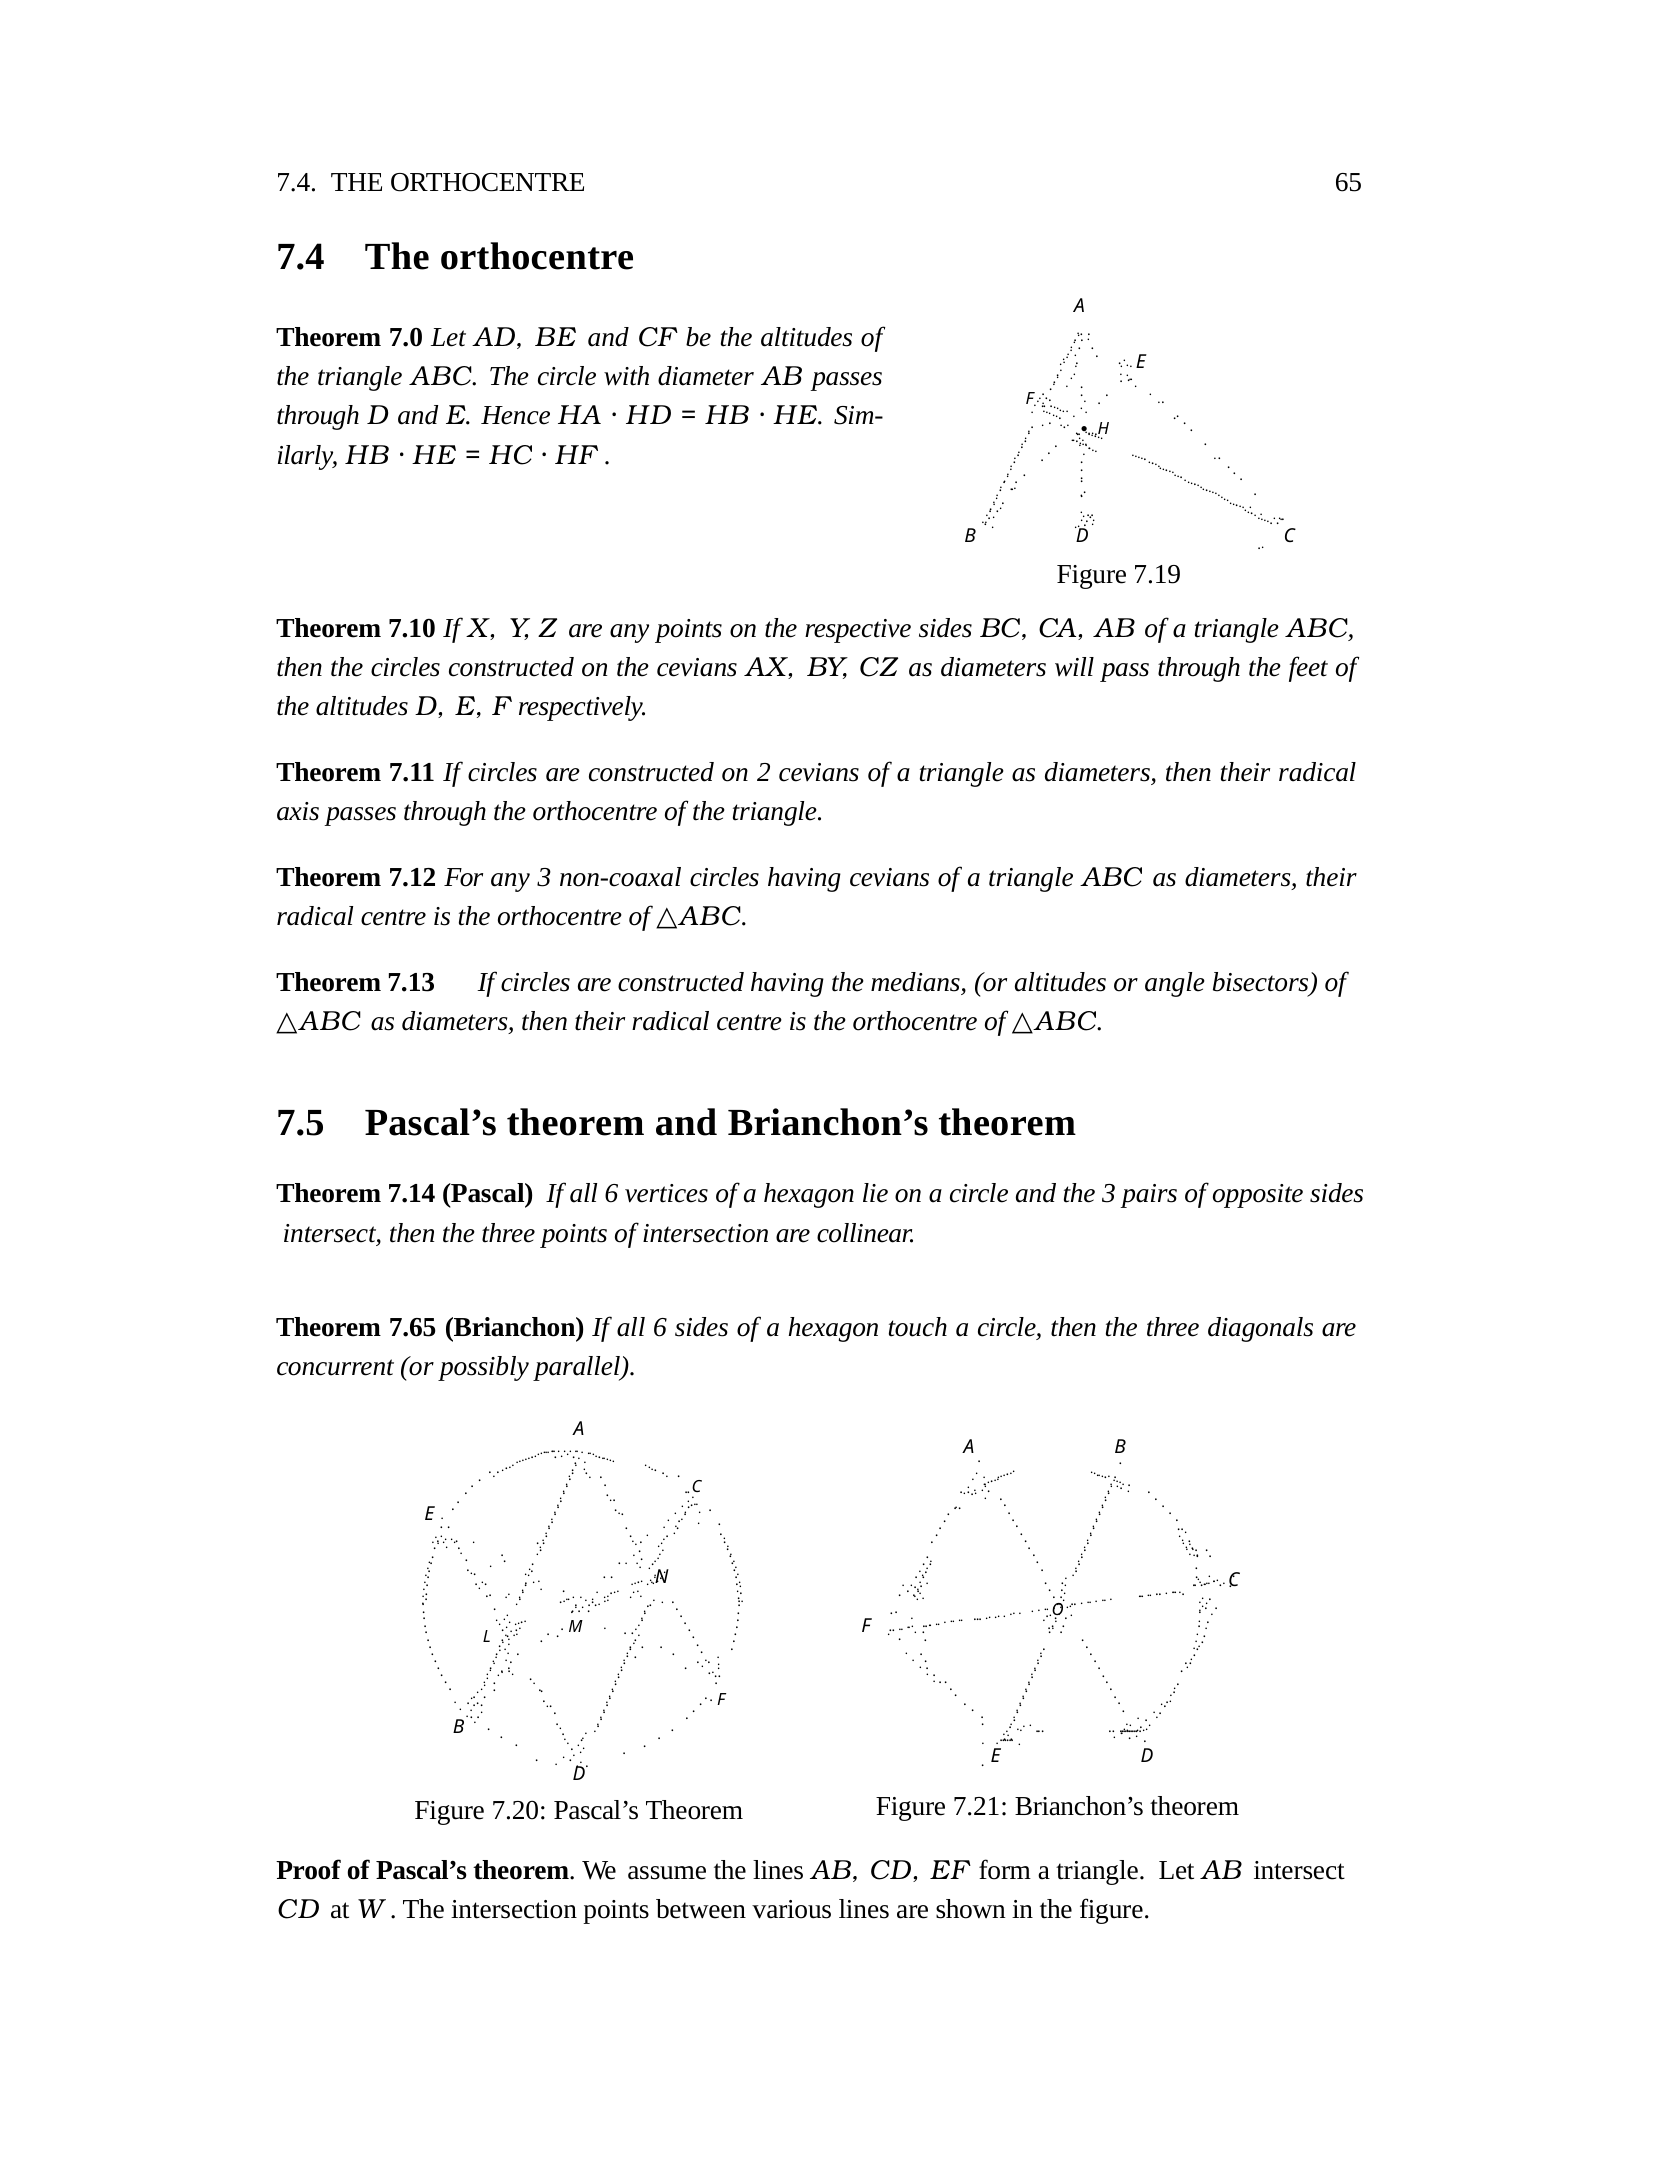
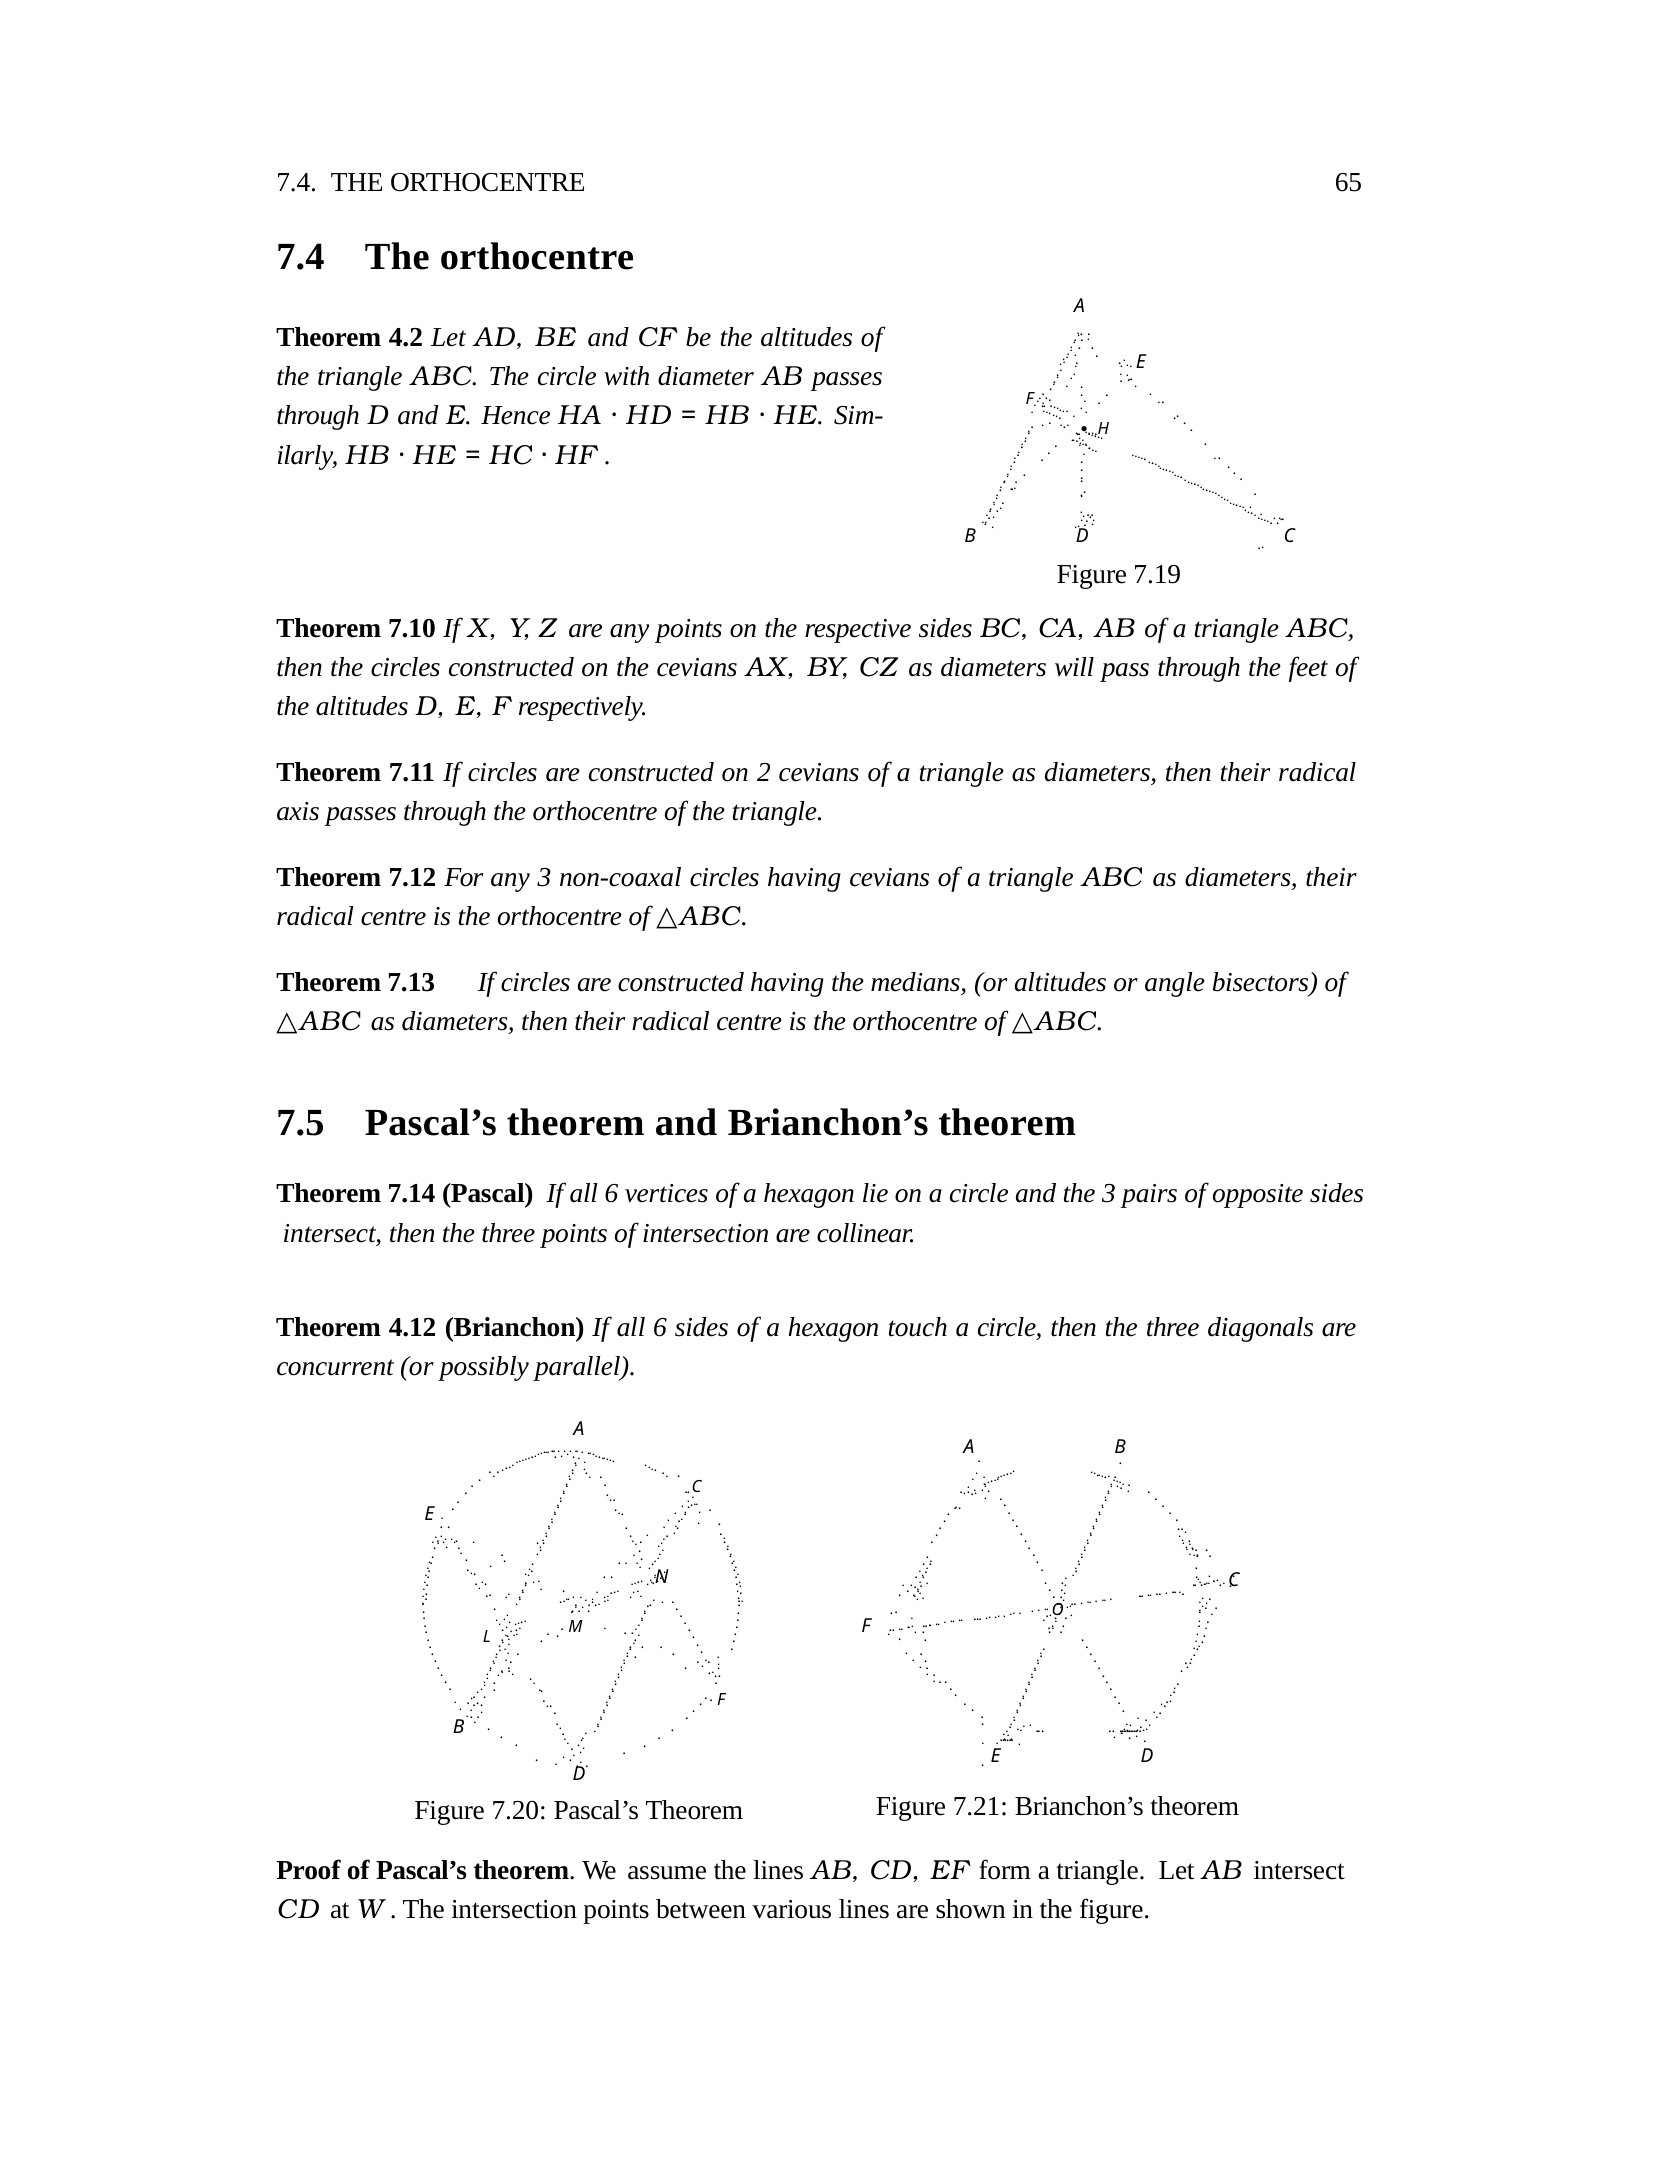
7.0: 7.0 -> 4.2
7.65: 7.65 -> 4.12
